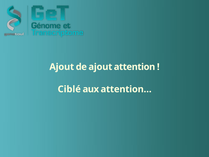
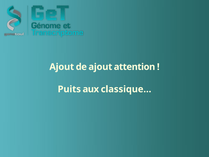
Ciblé: Ciblé -> Puits
attention…: attention… -> classique…
